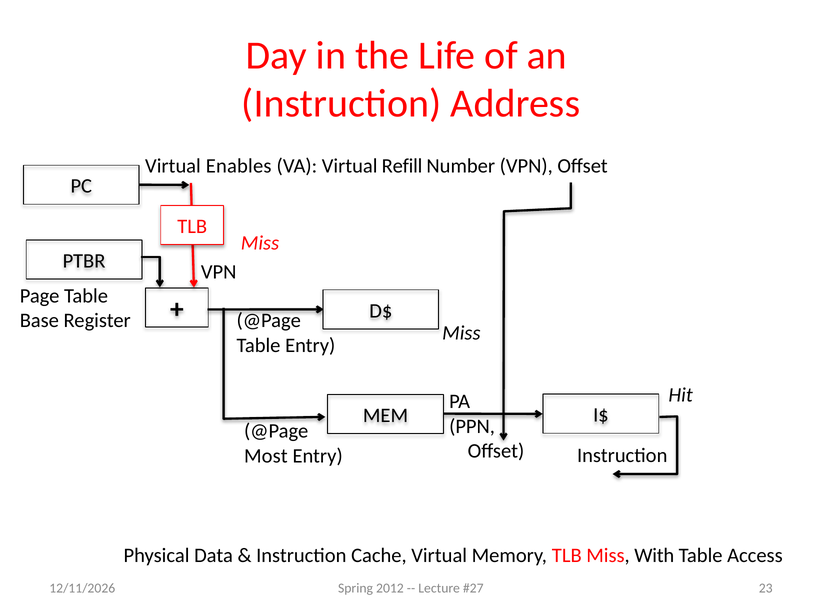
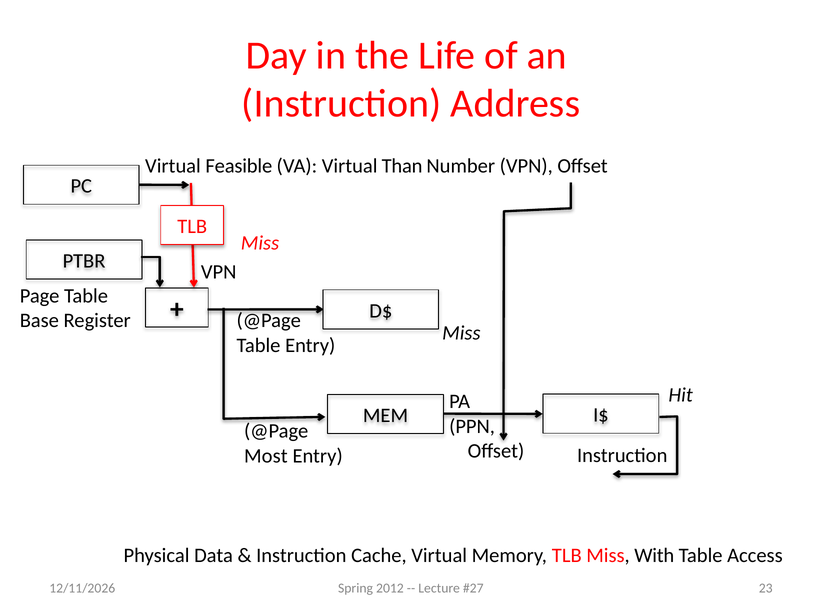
Enables: Enables -> Feasible
Refill: Refill -> Than
